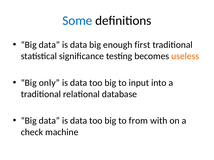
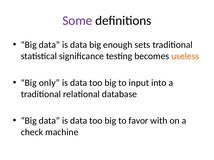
Some colour: blue -> purple
first: first -> sets
from: from -> favor
